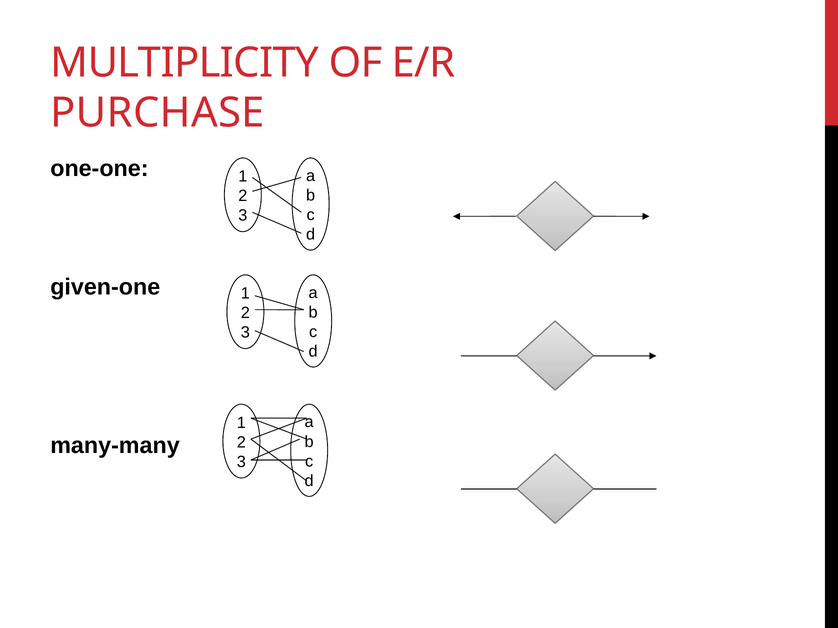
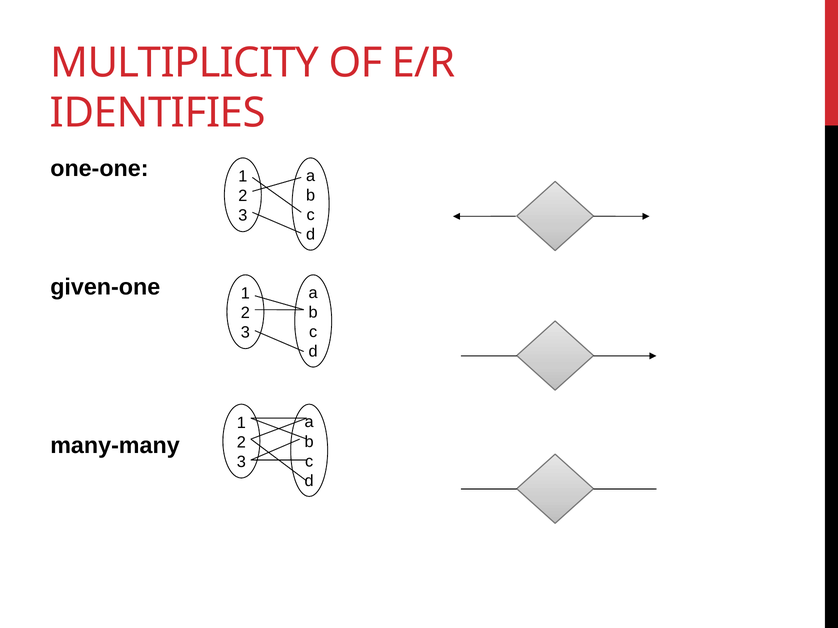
PURCHASE: PURCHASE -> IDENTIFIES
